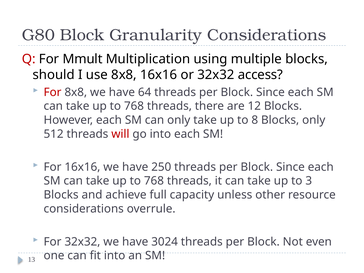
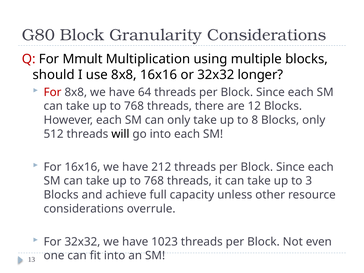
access: access -> longer
will colour: red -> black
250: 250 -> 212
3024: 3024 -> 1023
